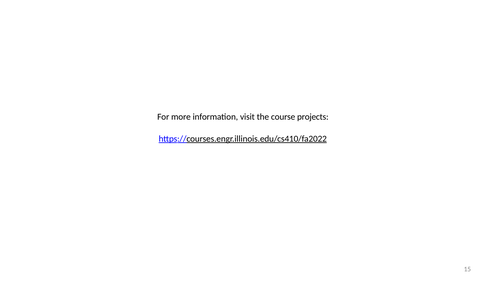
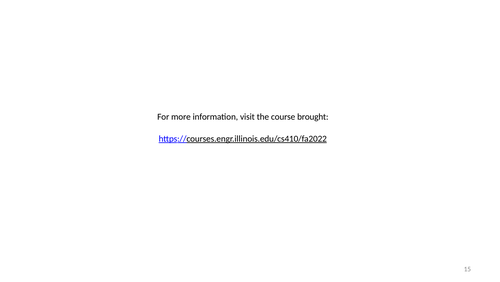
projects: projects -> brought
